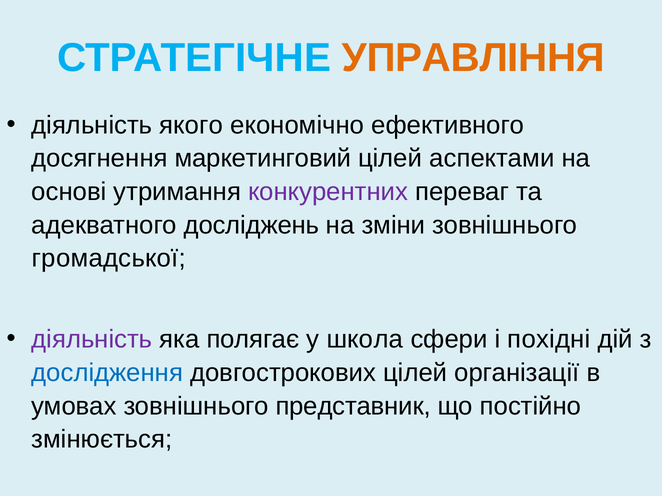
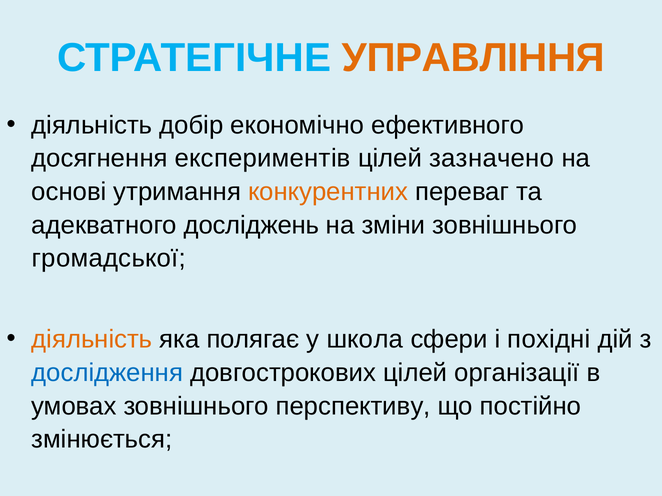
якого: якого -> добір
маркетинговий: маркетинговий -> експериментів
аспектами: аспектами -> зазначено
конкурентних colour: purple -> orange
діяльність at (92, 340) colour: purple -> orange
представник: представник -> перспективу
